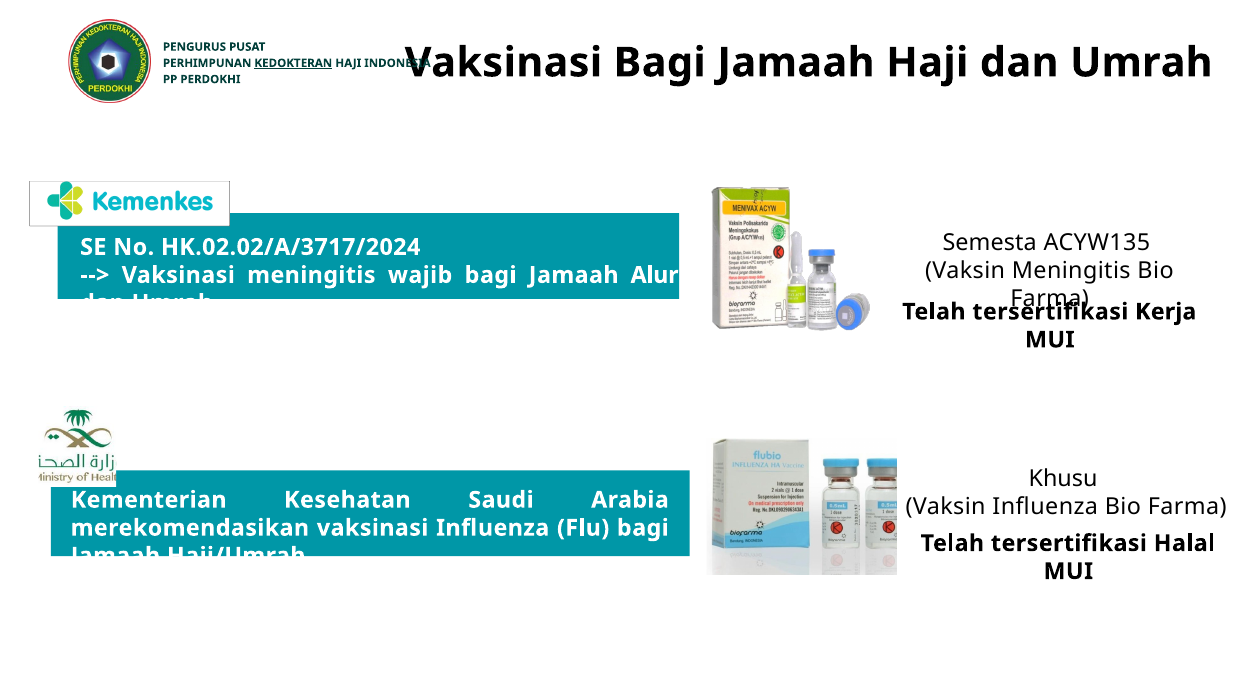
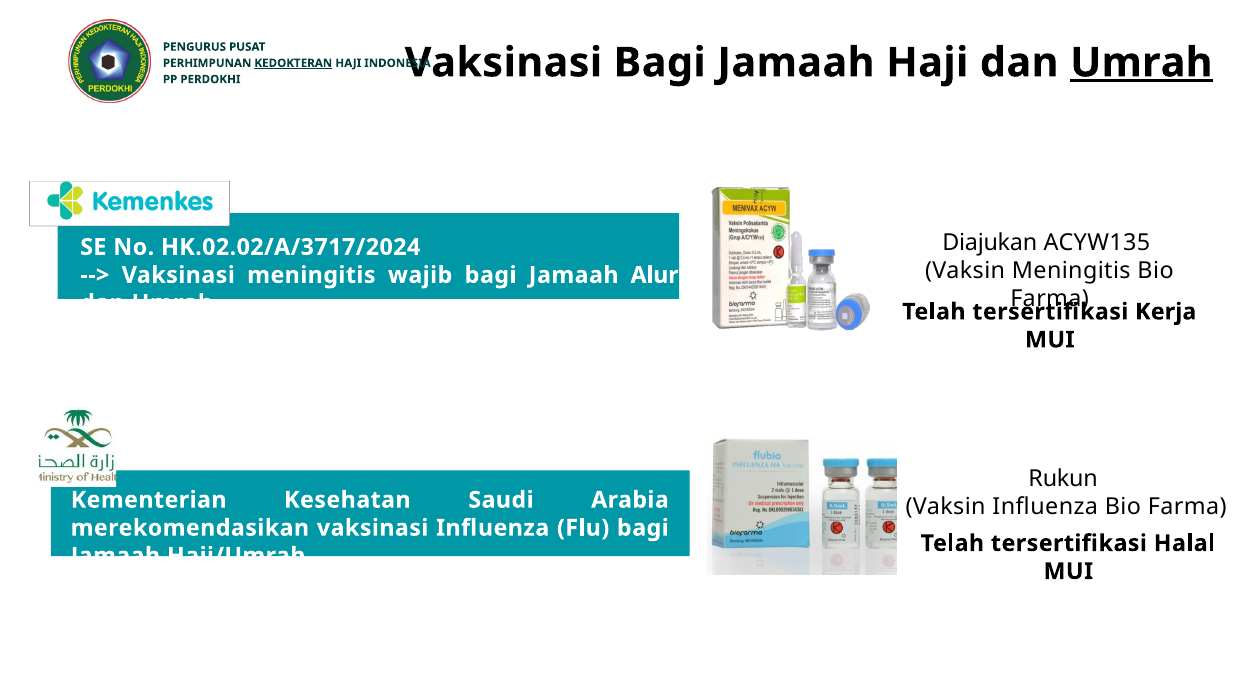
Umrah at (1141, 63) underline: none -> present
Semesta: Semesta -> Diajukan
Khusu: Khusu -> Rukun
